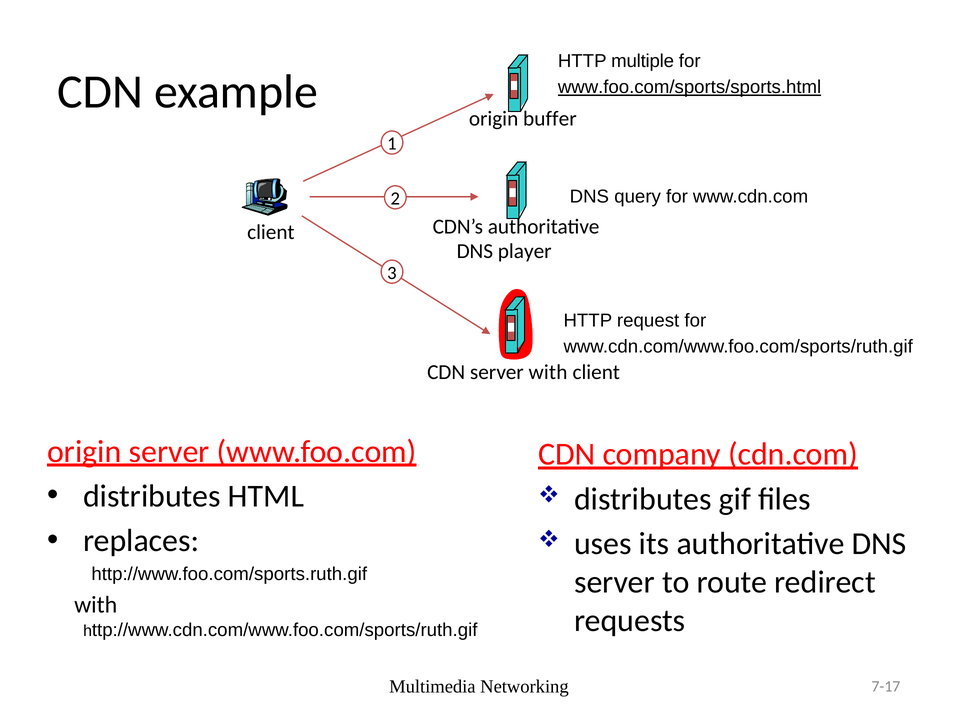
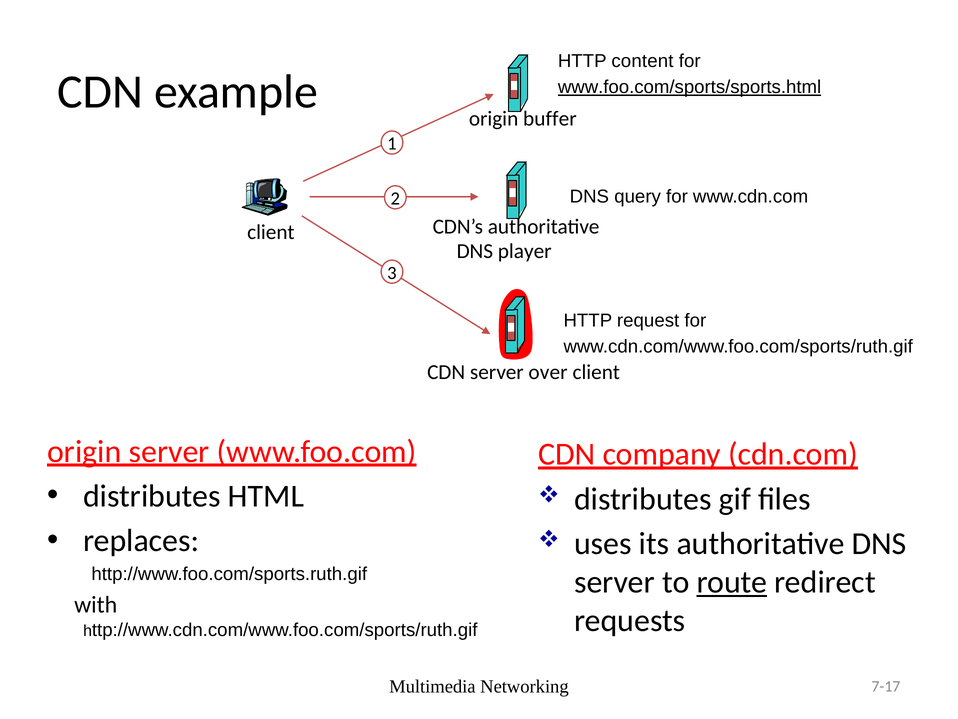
multiple: multiple -> content
server with: with -> over
route underline: none -> present
